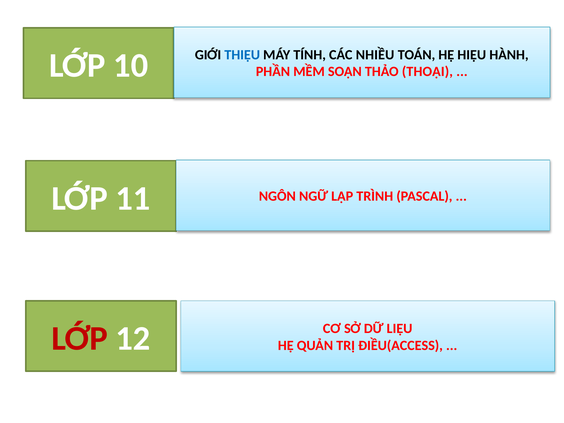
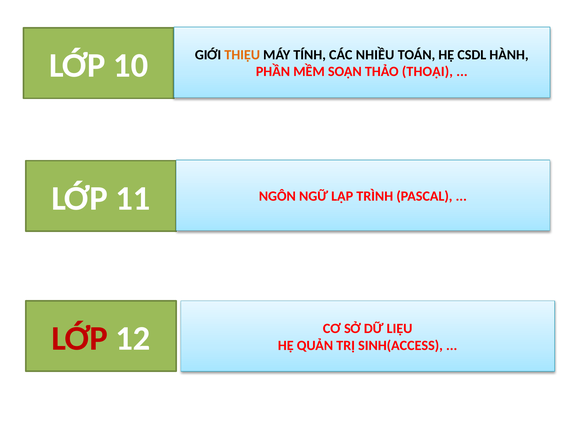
THIỆU colour: blue -> orange
HIỆU: HIỆU -> CSDL
ĐIỀU(ACCESS: ĐIỀU(ACCESS -> SINH(ACCESS
